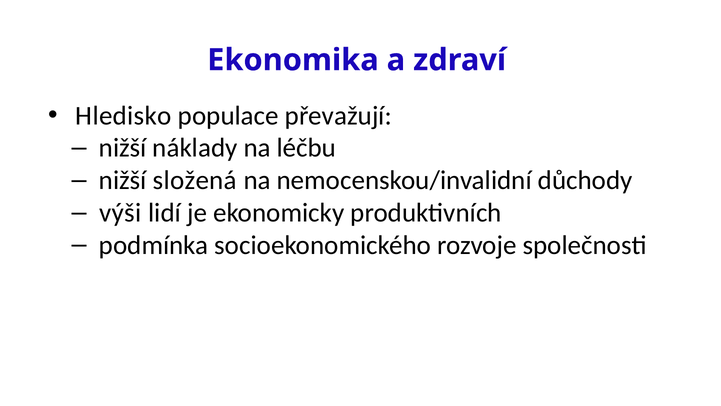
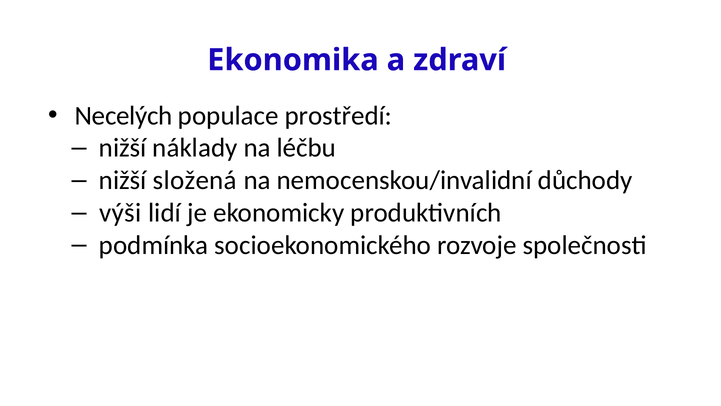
Hledisko: Hledisko -> Necelých
převažují: převažují -> prostředí
